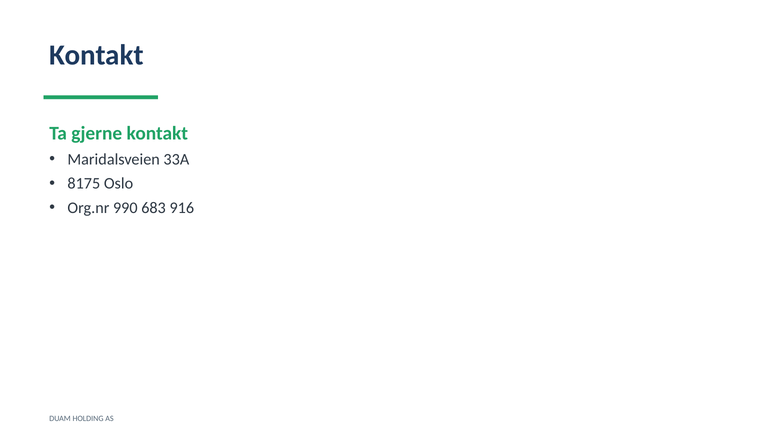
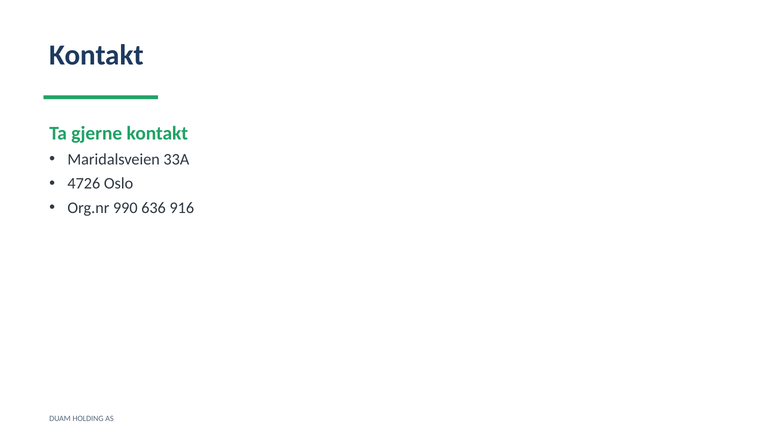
8175: 8175 -> 4726
683: 683 -> 636
